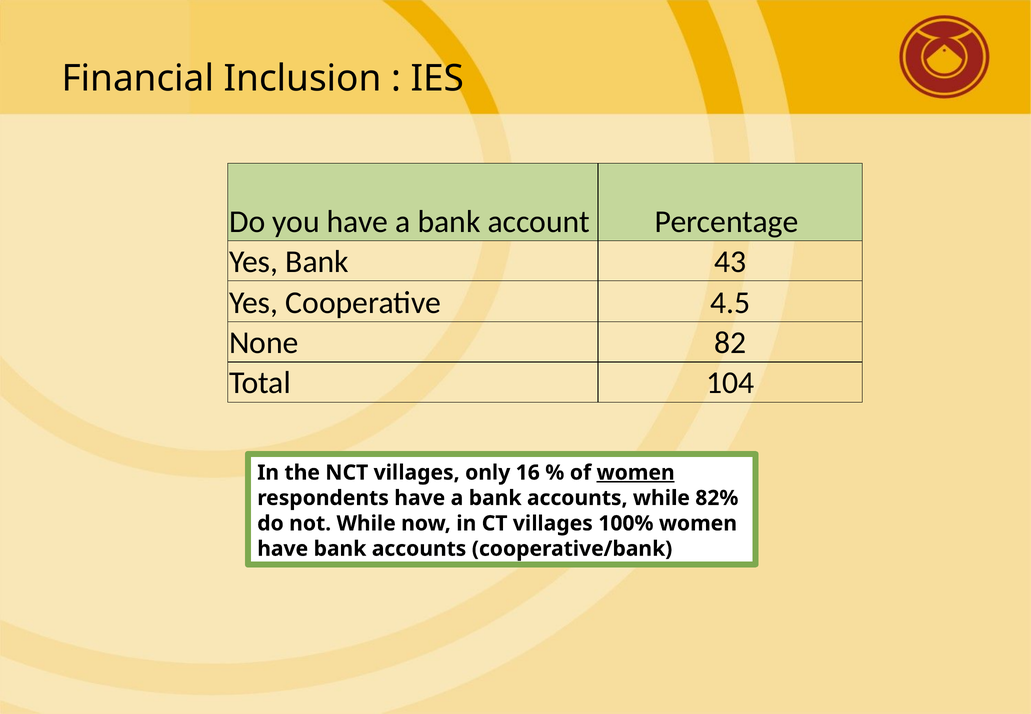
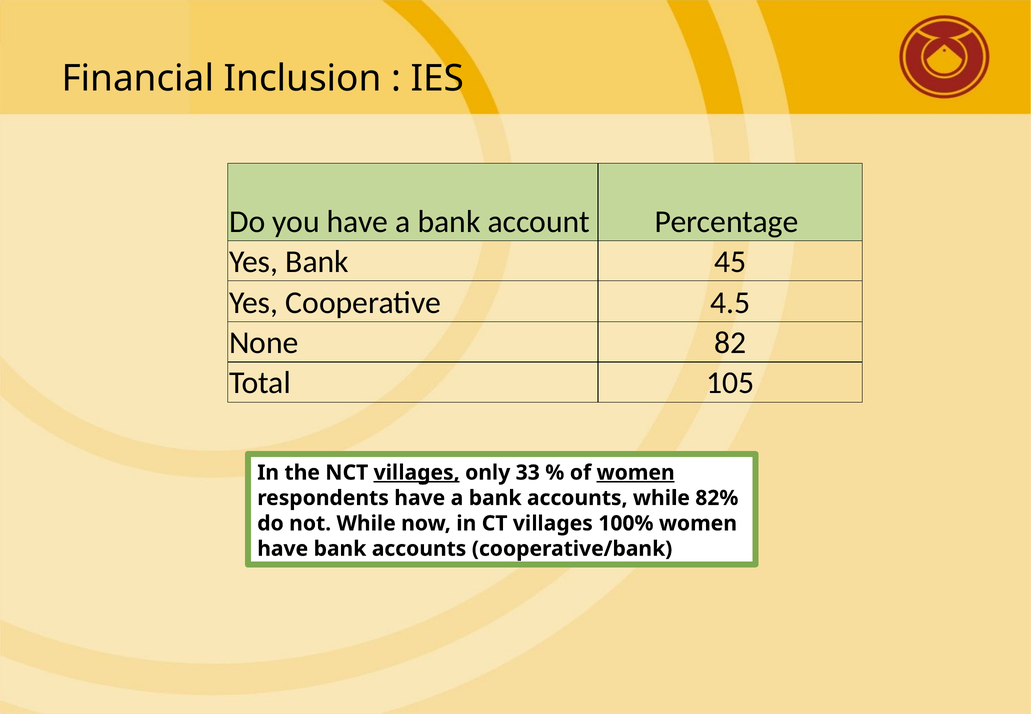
43: 43 -> 45
104: 104 -> 105
villages at (417, 473) underline: none -> present
16: 16 -> 33
